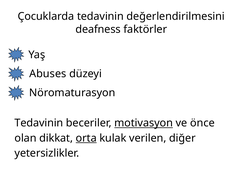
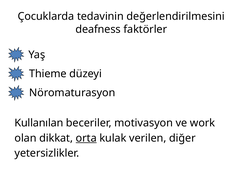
Abuses: Abuses -> Thieme
Tedavinin at (39, 123): Tedavinin -> Kullanılan
motivasyon underline: present -> none
önce: önce -> work
